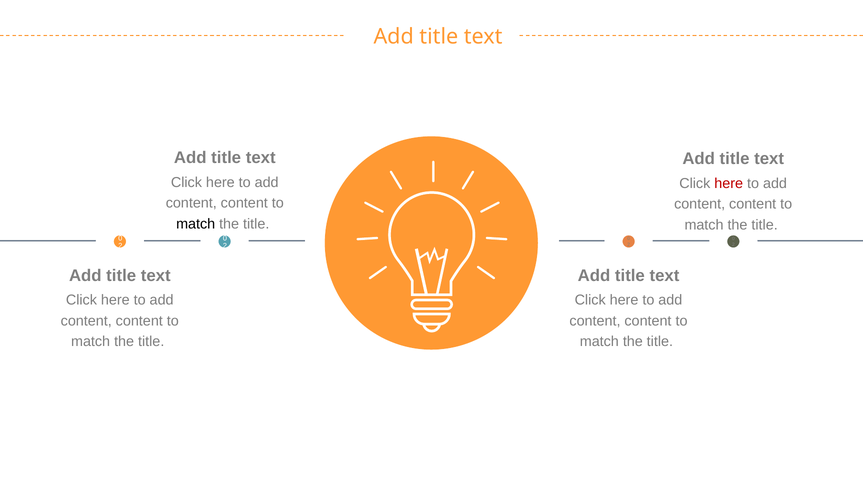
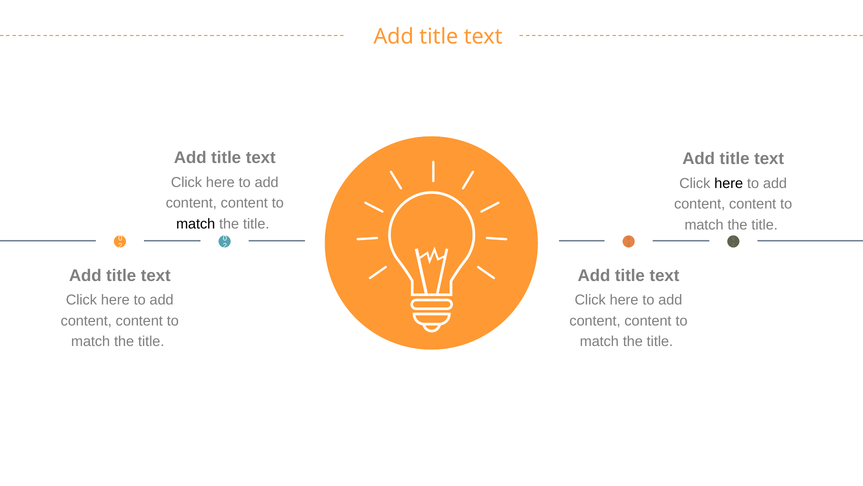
here at (729, 183) colour: red -> black
